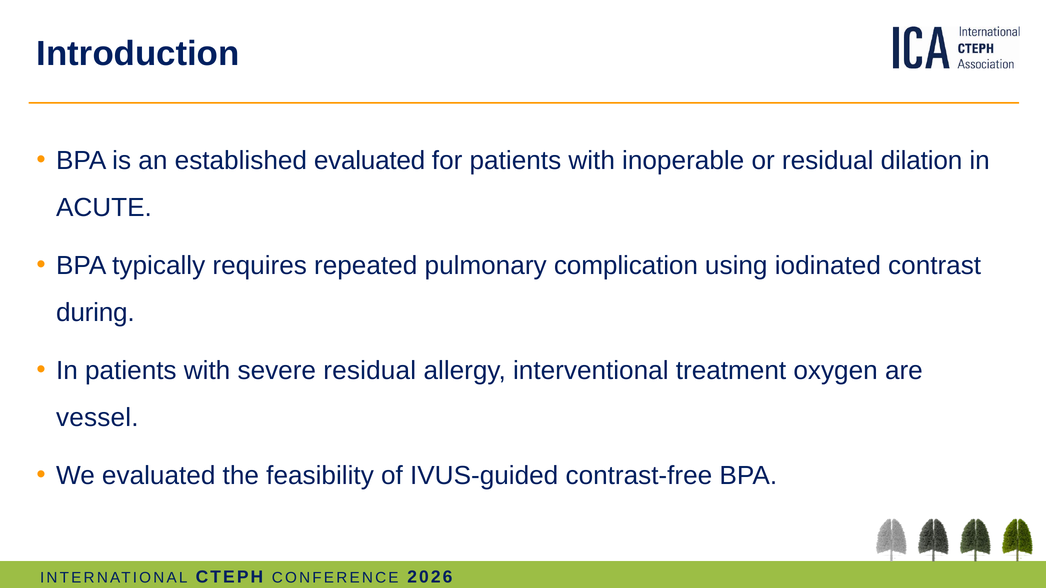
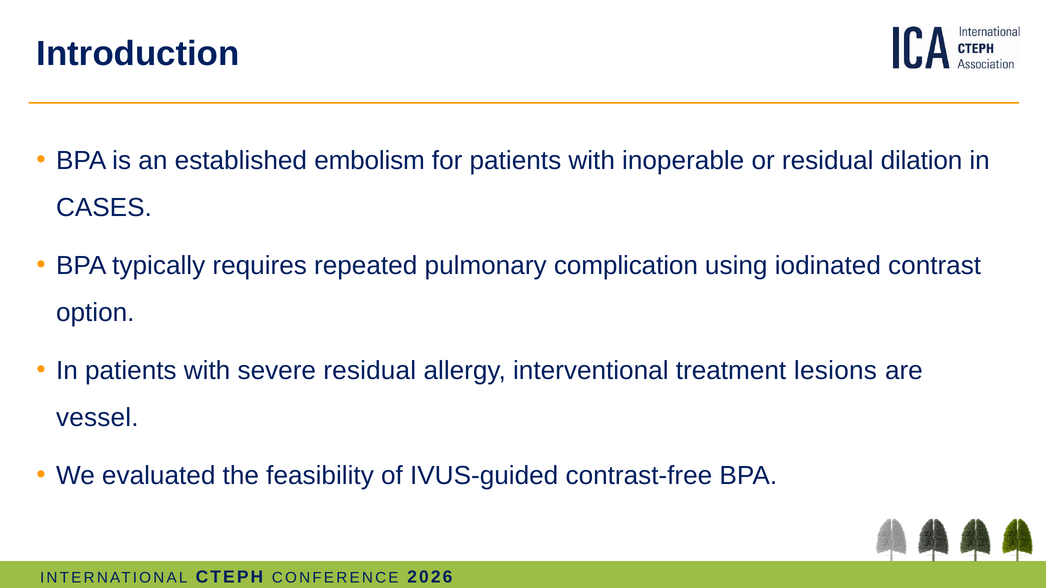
established evaluated: evaluated -> embolism
ACUTE: ACUTE -> CASES
during: during -> option
oxygen: oxygen -> lesions
